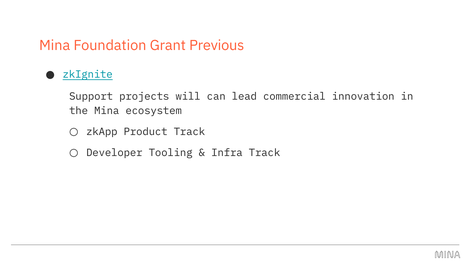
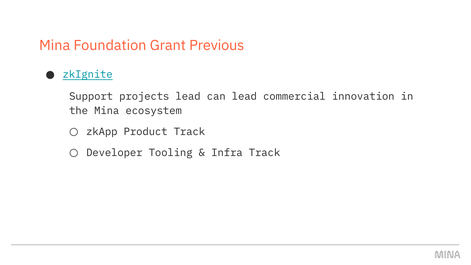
projects will: will -> lead
